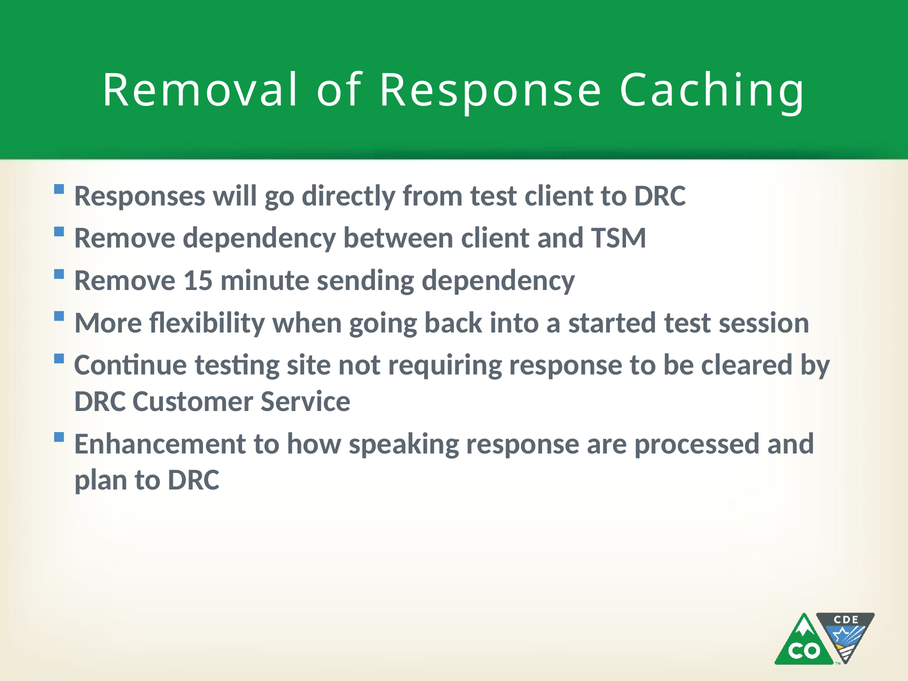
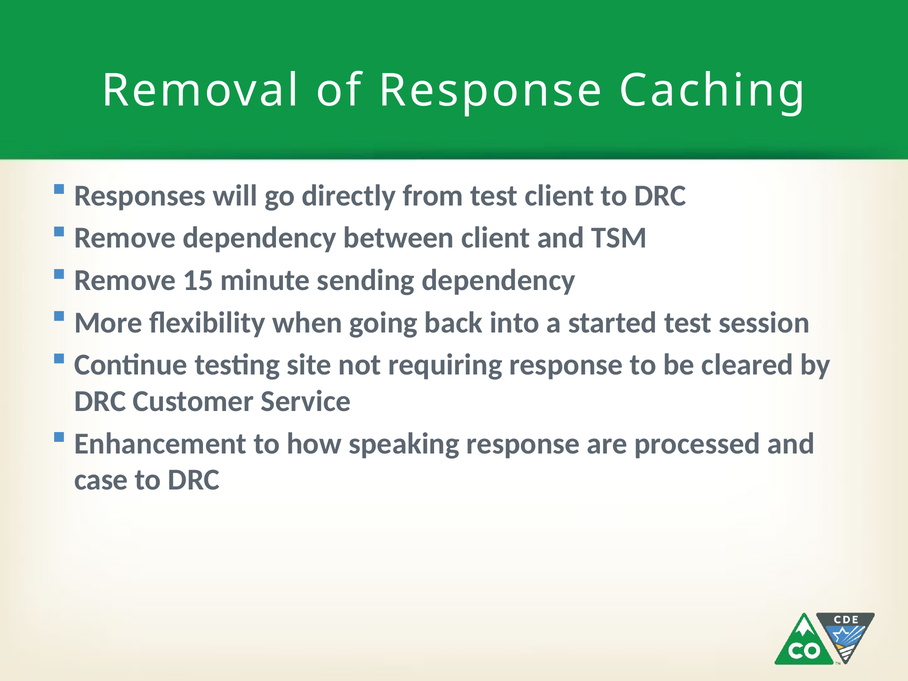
plan: plan -> case
